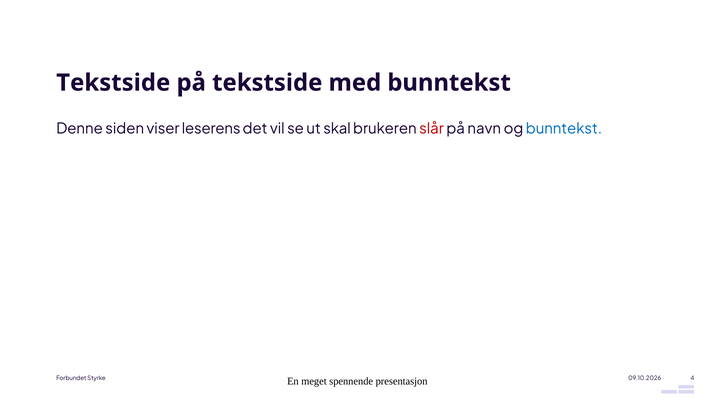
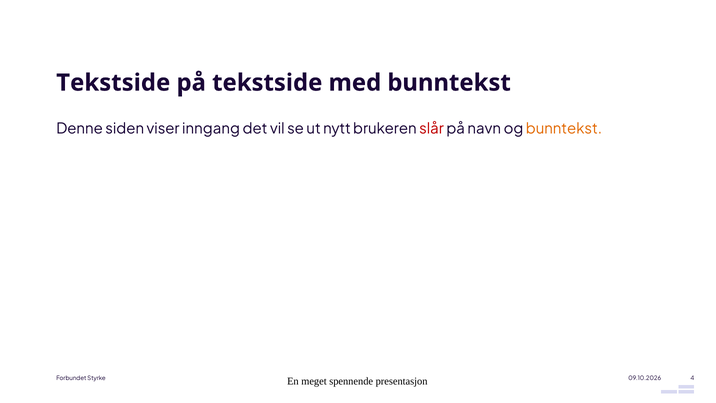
leserens: leserens -> inngang
skal: skal -> nytt
bunntekst at (564, 129) colour: blue -> orange
